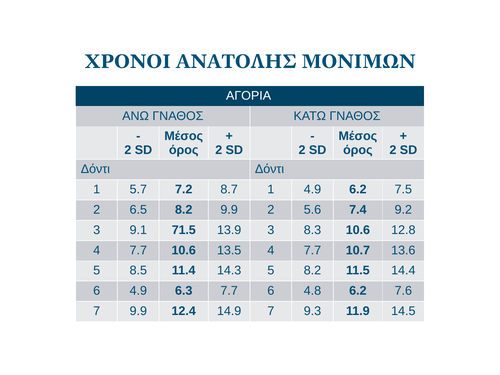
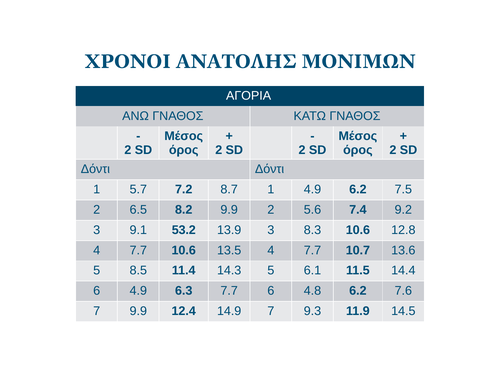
71.5: 71.5 -> 53.2
5 8.2: 8.2 -> 6.1
